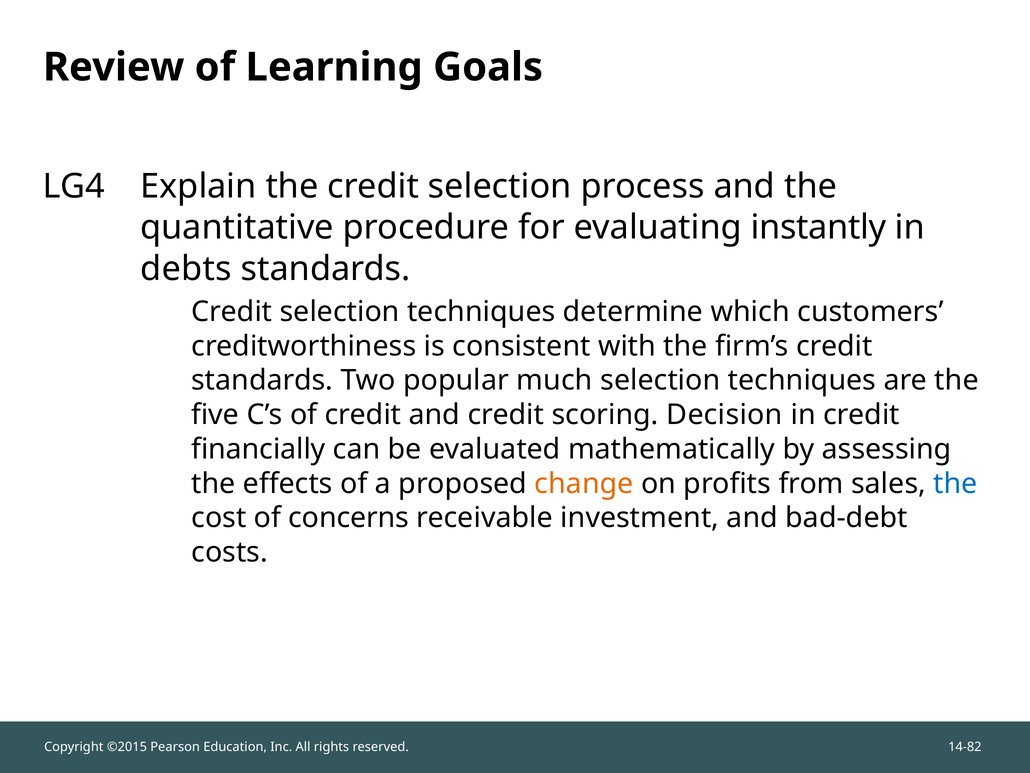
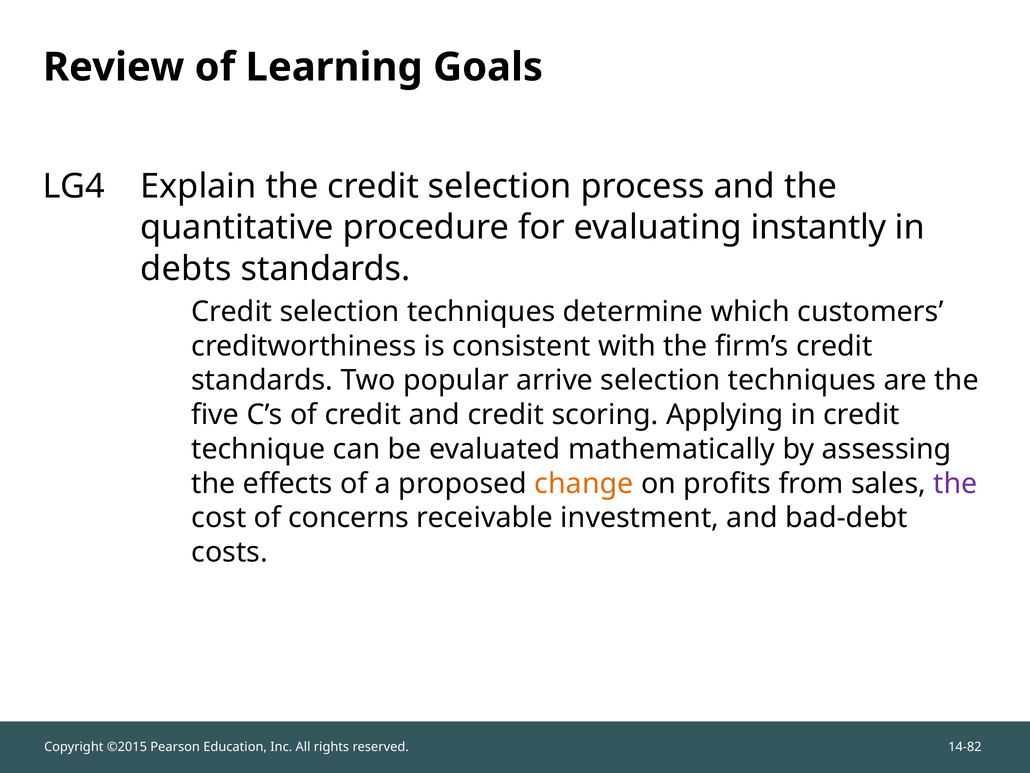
much: much -> arrive
Decision: Decision -> Applying
financially: financially -> technique
the at (955, 483) colour: blue -> purple
